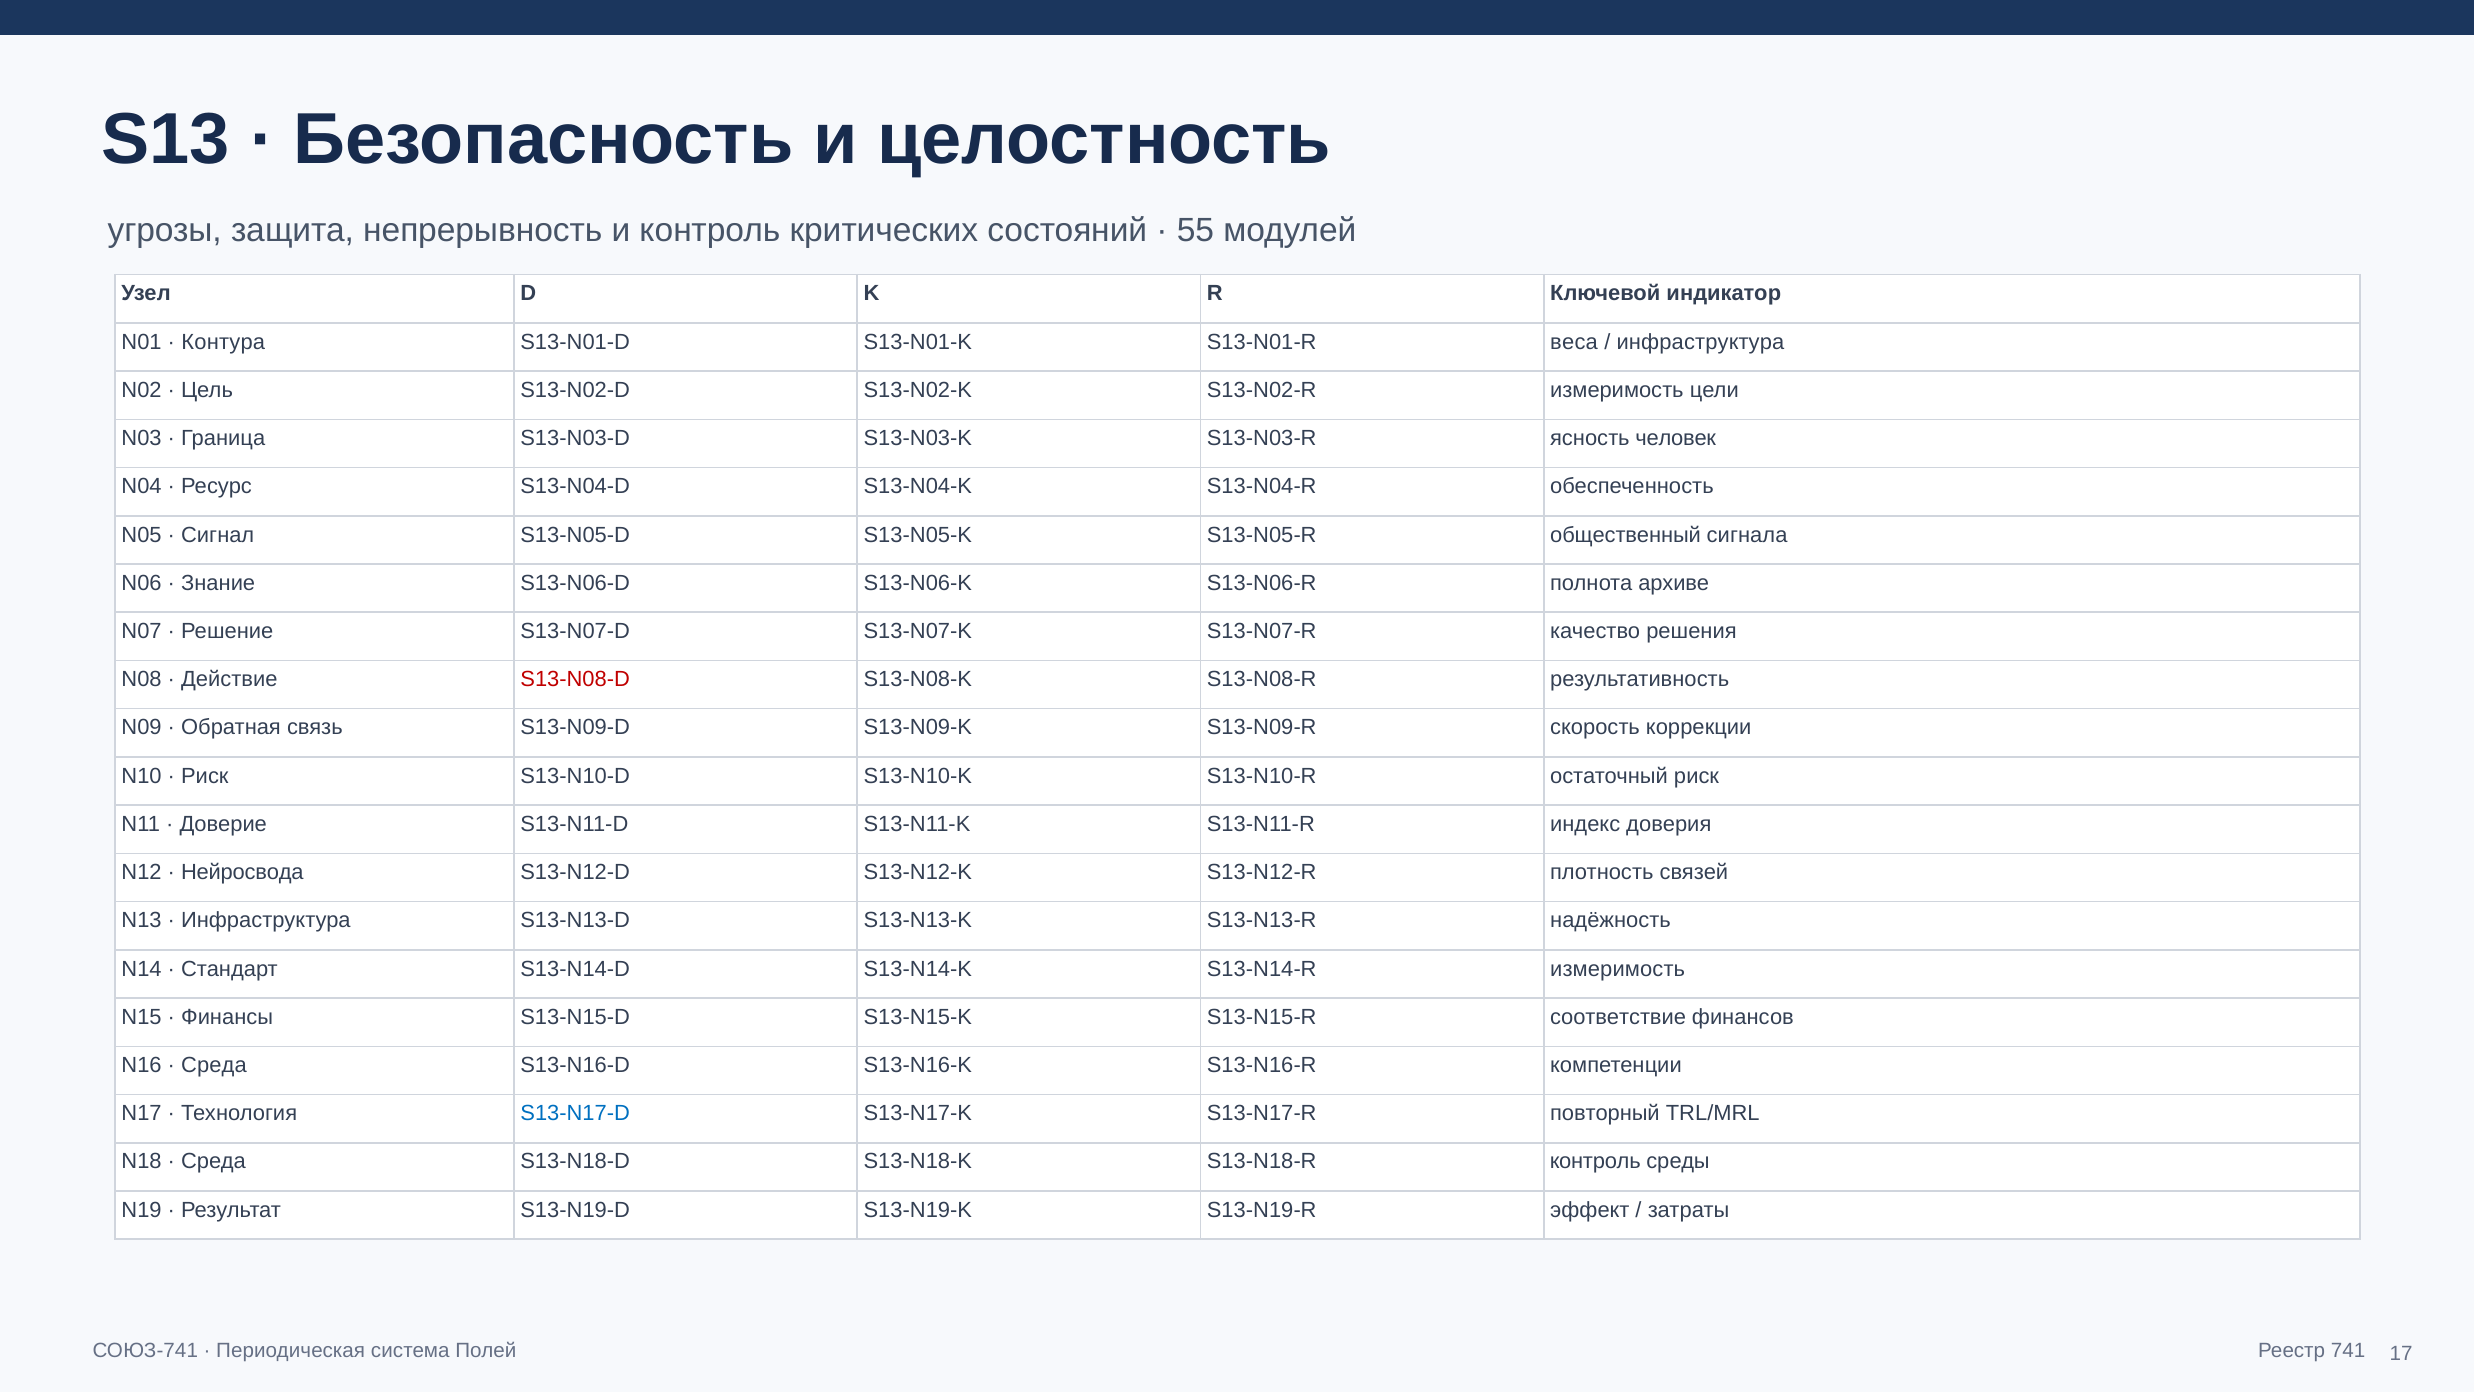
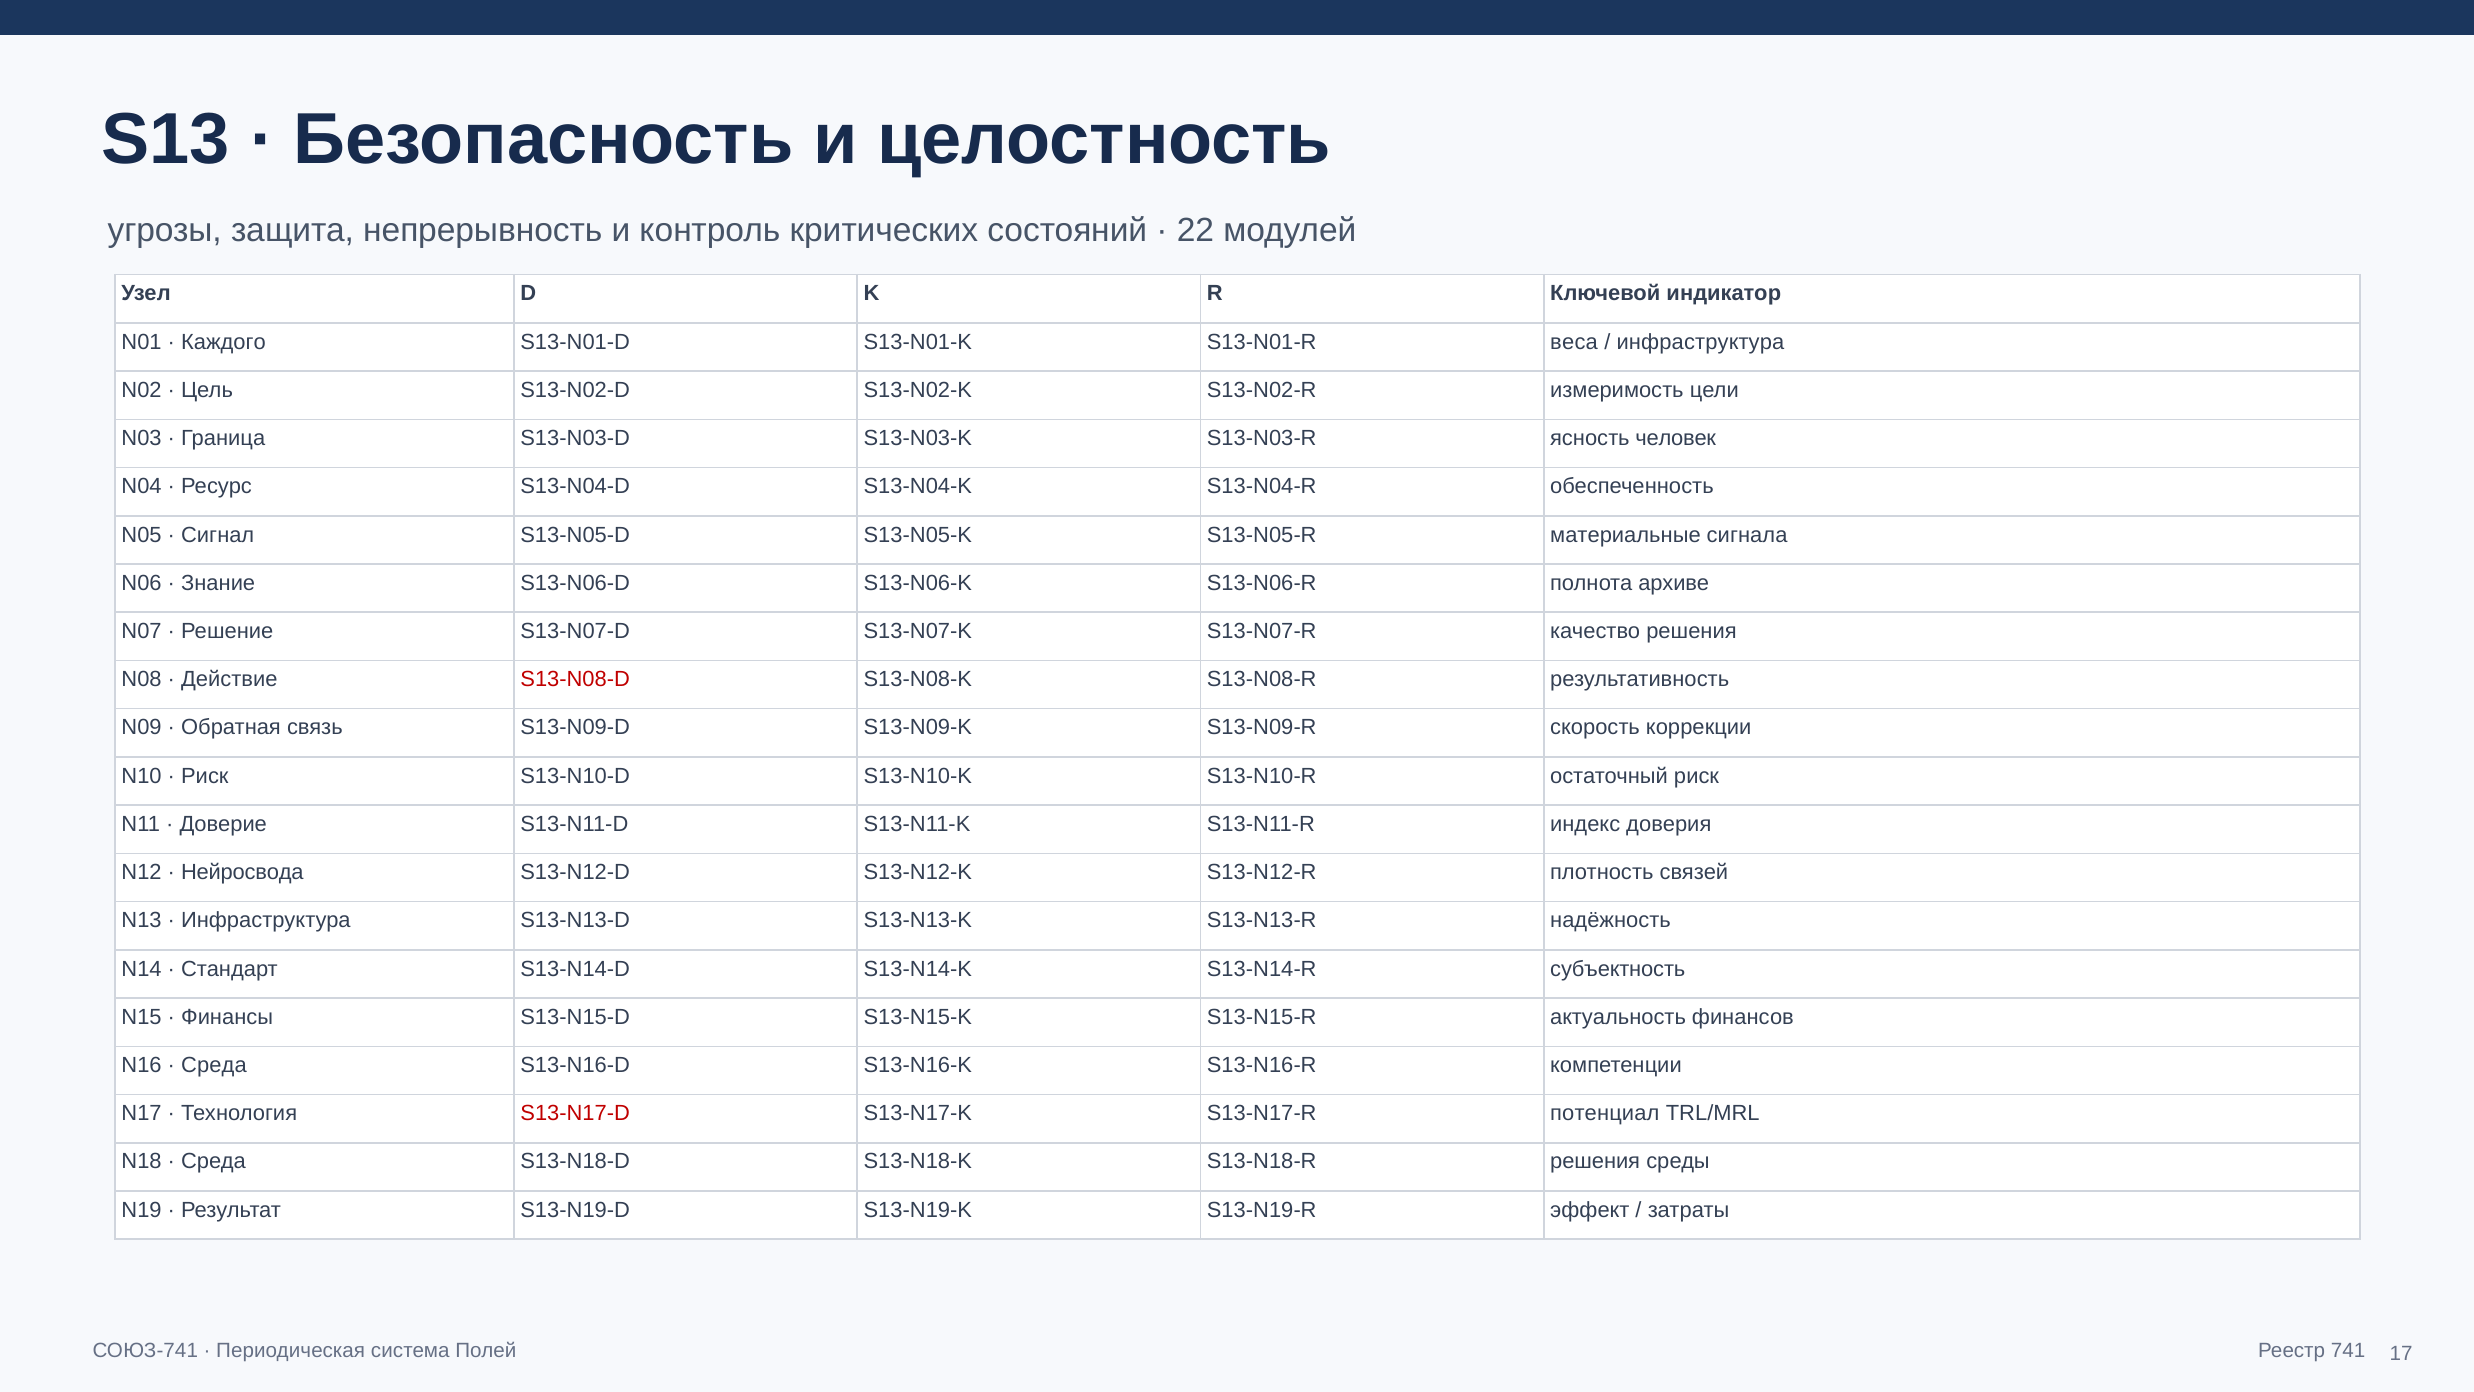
55: 55 -> 22
Контура: Контура -> Каждого
общественный: общественный -> материальные
S13-N14-R измеримость: измеримость -> субъектность
соответствие: соответствие -> актуальность
S13-N17-D colour: blue -> red
повторный: повторный -> потенциал
S13-N18-R контроль: контроль -> решения
